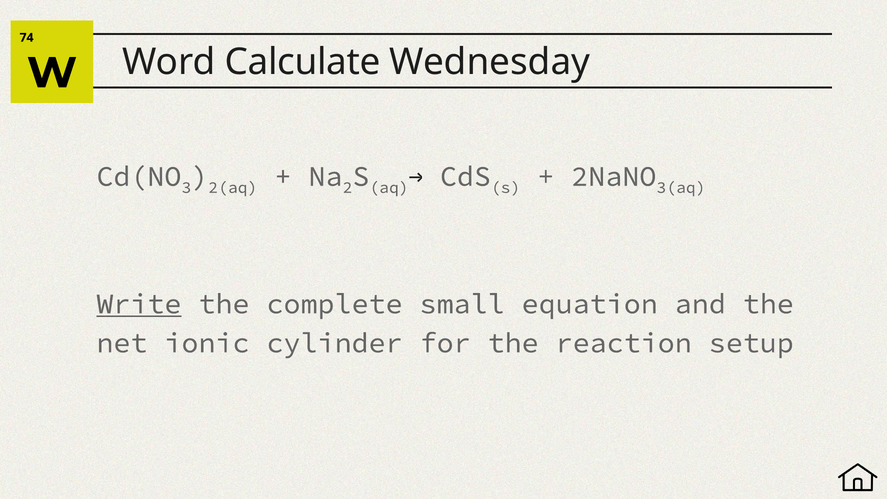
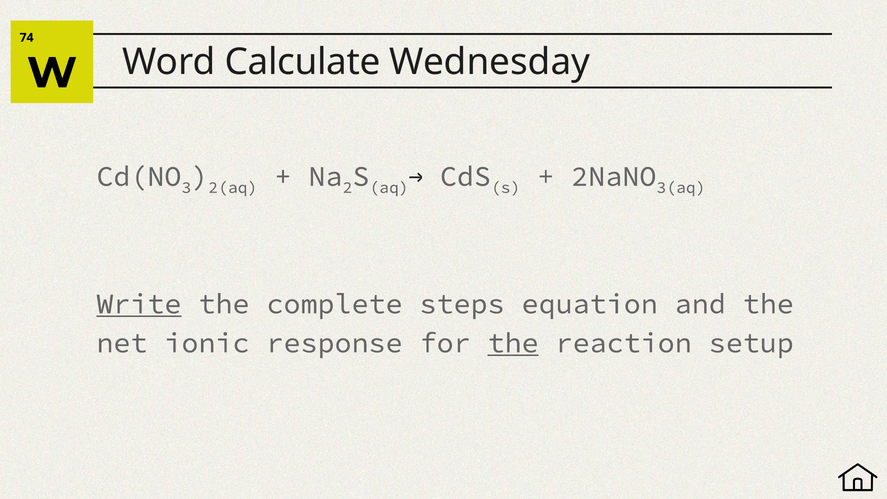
small: small -> steps
cylinder: cylinder -> response
the at (513, 343) underline: none -> present
